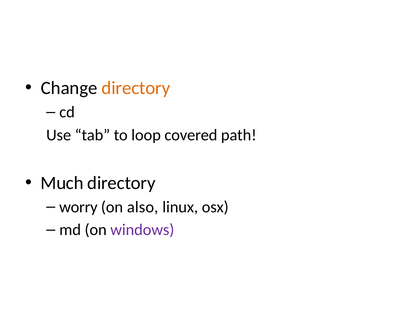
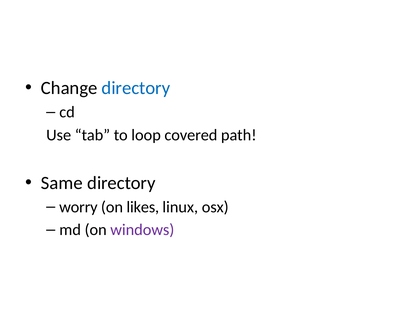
directory at (136, 88) colour: orange -> blue
Much: Much -> Same
also: also -> likes
